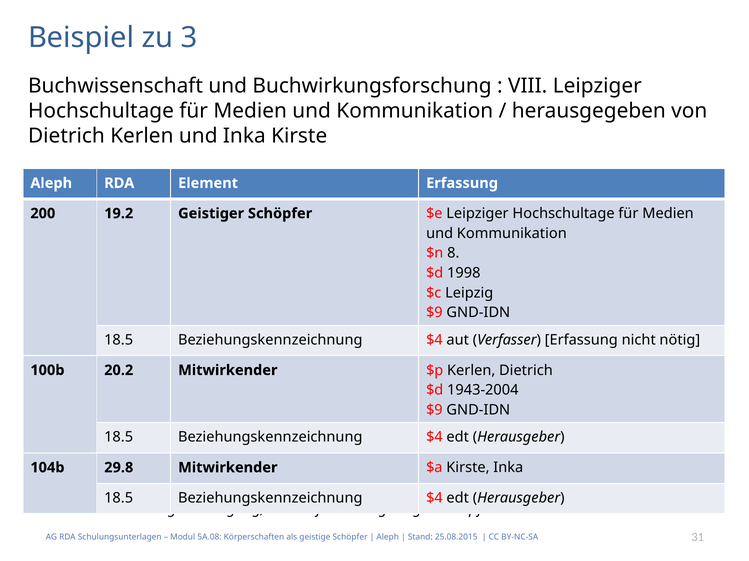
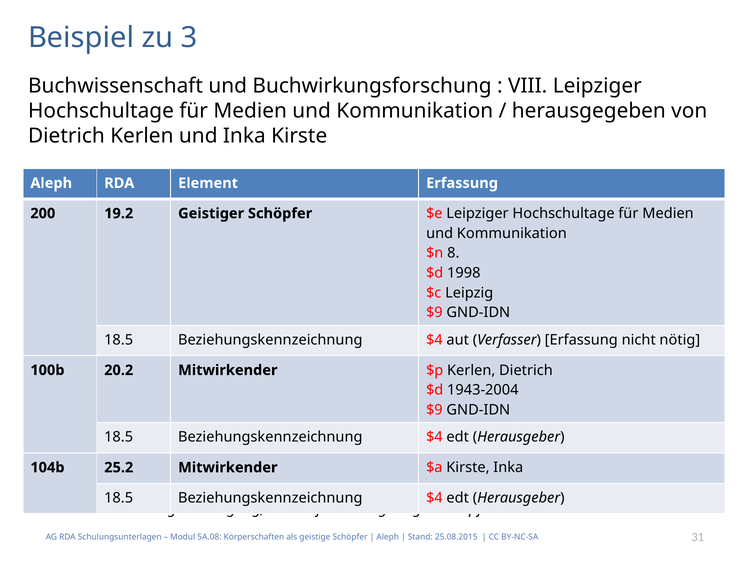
29.8: 29.8 -> 25.2
